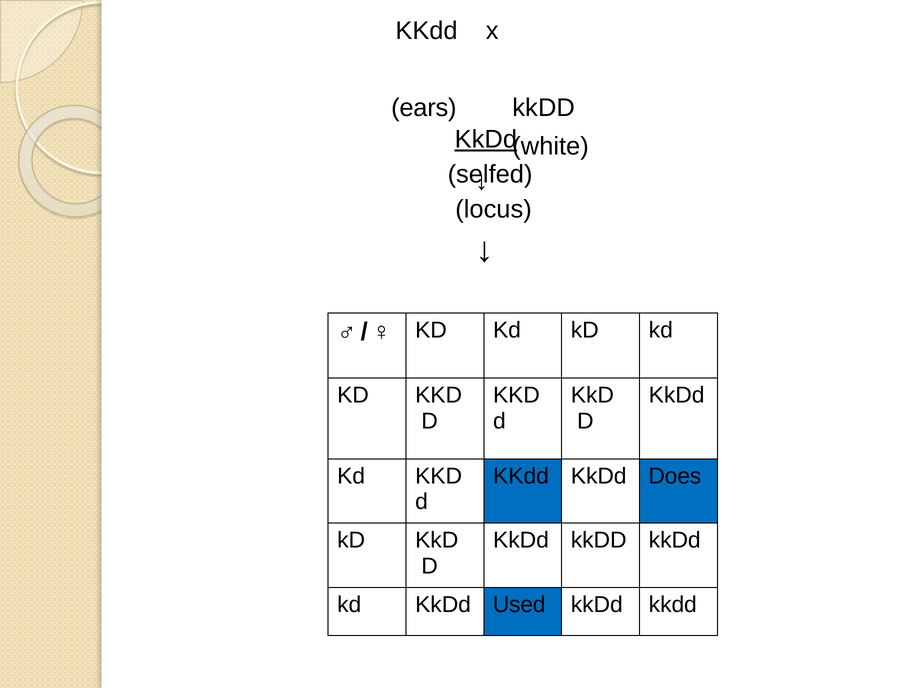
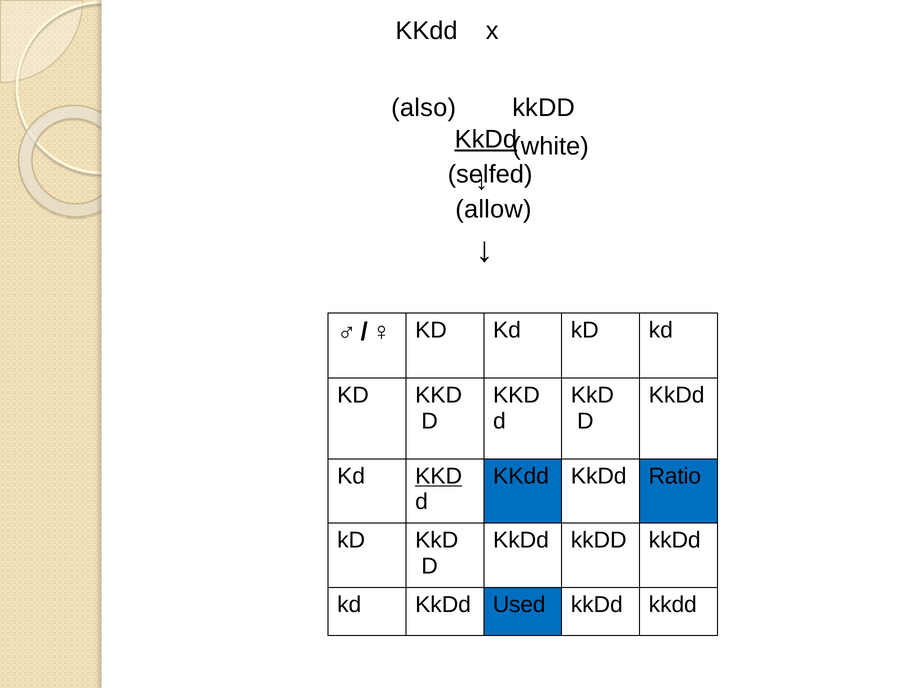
ears: ears -> also
locus: locus -> allow
KKD at (439, 476) underline: none -> present
Does: Does -> Ratio
